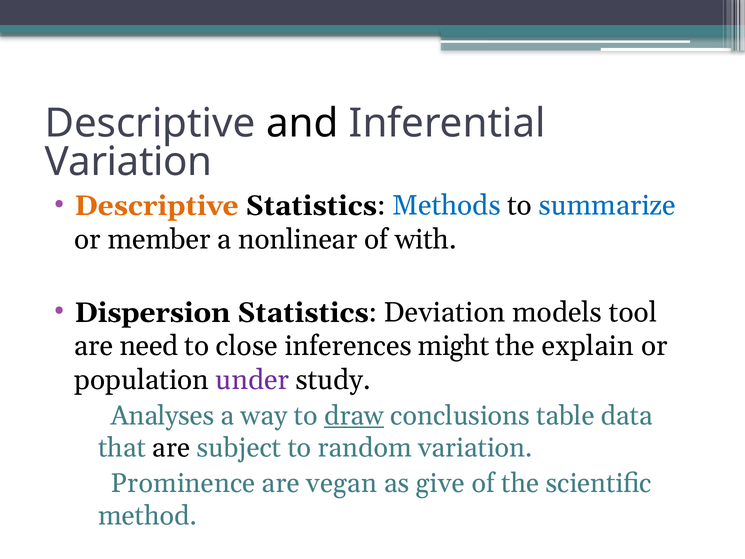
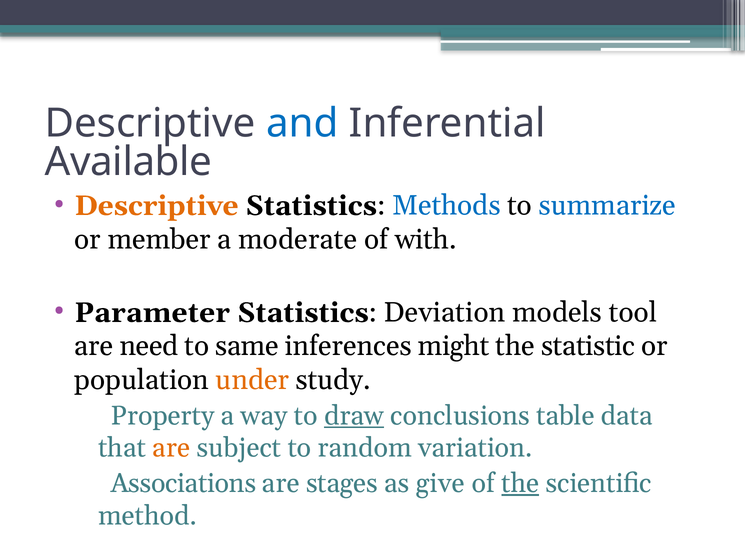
and colour: black -> blue
Variation at (128, 162): Variation -> Available
nonlinear: nonlinear -> moderate
Dispersion: Dispersion -> Parameter
close: close -> same
explain: explain -> statistic
under colour: purple -> orange
Analyses: Analyses -> Property
are at (171, 448) colour: black -> orange
Prominence: Prominence -> Associations
vegan: vegan -> stages
the at (520, 483) underline: none -> present
